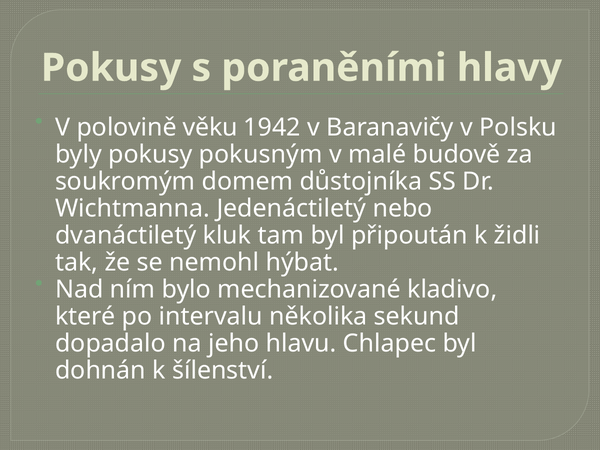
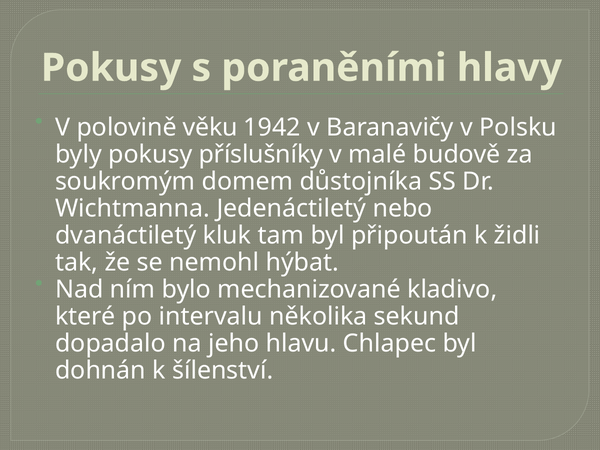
pokusným: pokusným -> příslušníky
